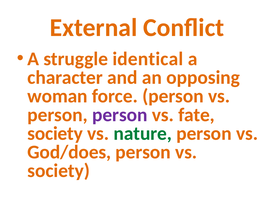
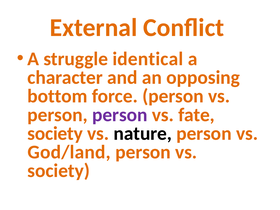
woman: woman -> bottom
nature colour: green -> black
God/does: God/does -> God/land
